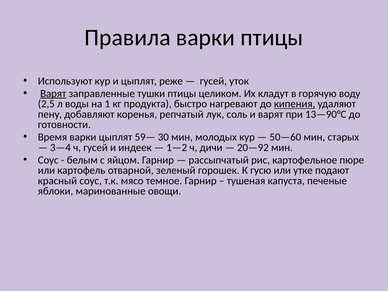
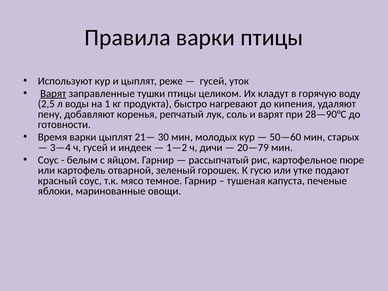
кипения underline: present -> none
13—90°С: 13—90°С -> 28—90°С
59—: 59— -> 21—
20—92: 20—92 -> 20—79
